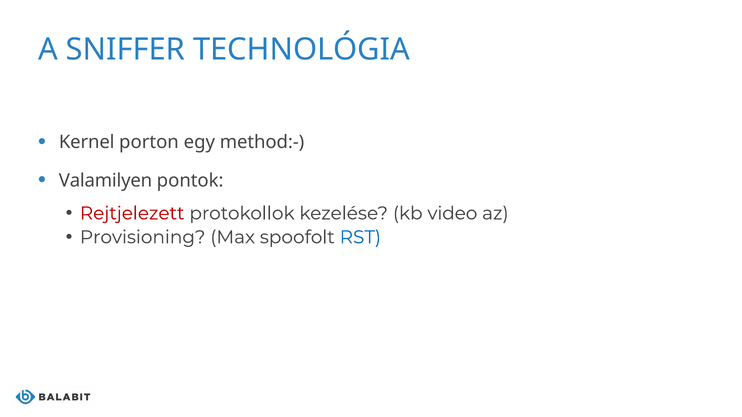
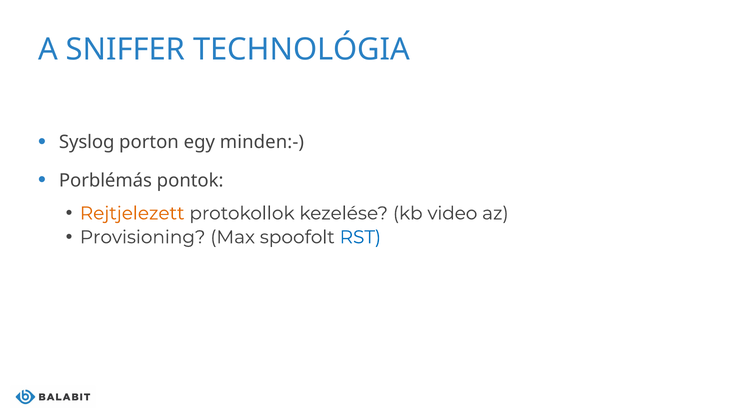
Kernel: Kernel -> Syslog
method:-: method:- -> minden:-
Valamilyen: Valamilyen -> Porblémás
Rejtjelezett colour: red -> orange
